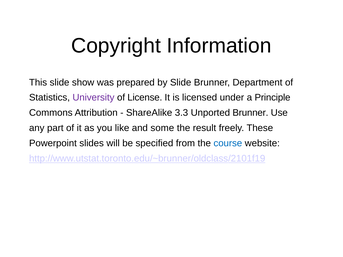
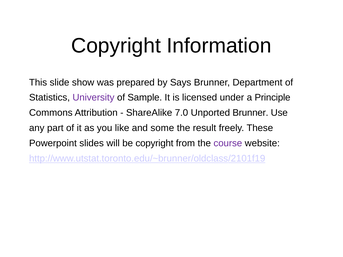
by Slide: Slide -> Says
License: License -> Sample
3.3: 3.3 -> 7.0
be specified: specified -> copyright
course colour: blue -> purple
